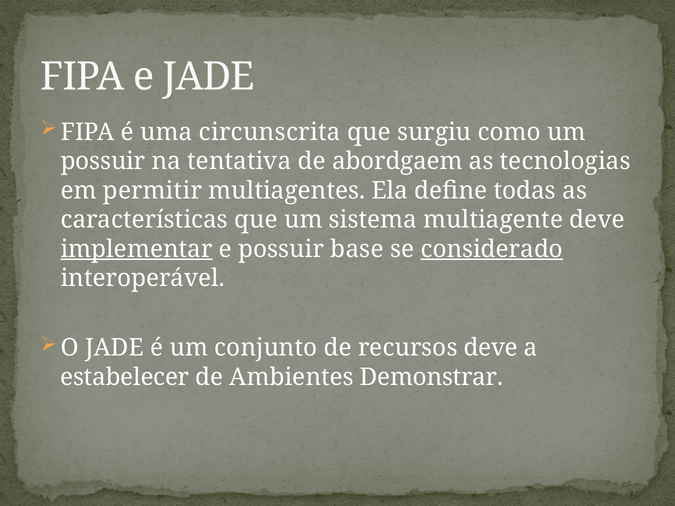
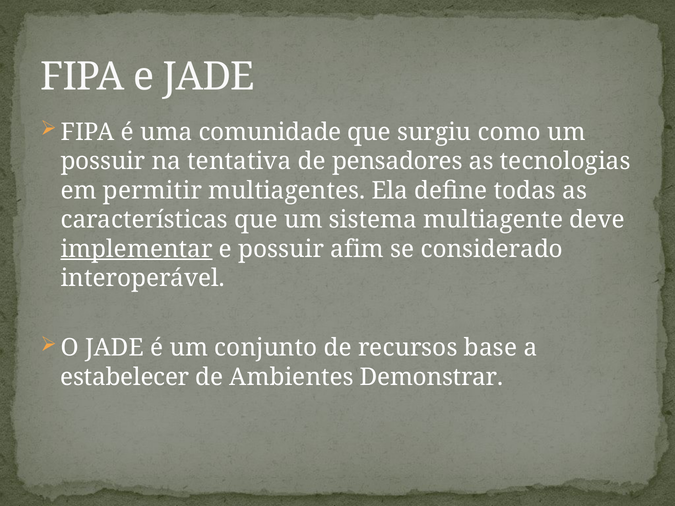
circunscrita: circunscrita -> comunidade
abordgaem: abordgaem -> pensadores
base: base -> afim
considerado underline: present -> none
recursos deve: deve -> base
